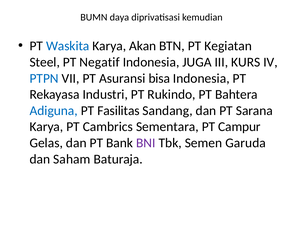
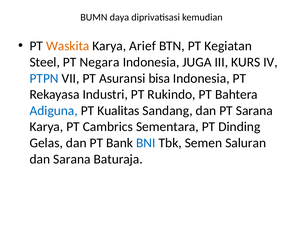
Waskita colour: blue -> orange
Akan: Akan -> Arief
Negatif: Negatif -> Negara
Fasilitas: Fasilitas -> Kualitas
Campur: Campur -> Dinding
BNI colour: purple -> blue
Garuda: Garuda -> Saluran
dan Saham: Saham -> Sarana
